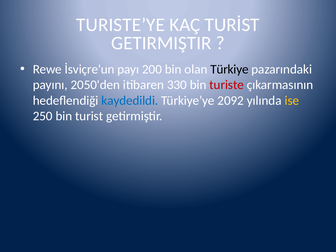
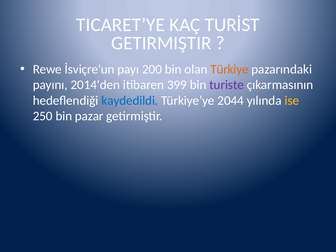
TURISTE’YE: TURISTE’YE -> TICARET’YE
Türkiye colour: black -> orange
2050'den: 2050'den -> 2014'den
330: 330 -> 399
turiste colour: red -> purple
2092: 2092 -> 2044
turist: turist -> pazar
